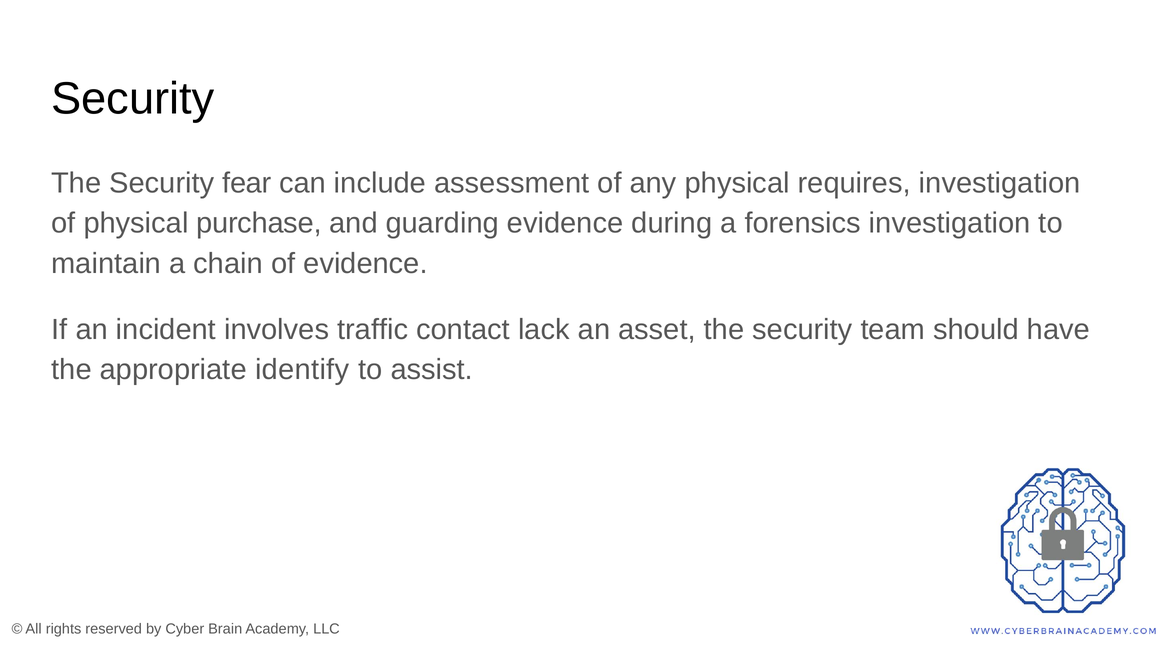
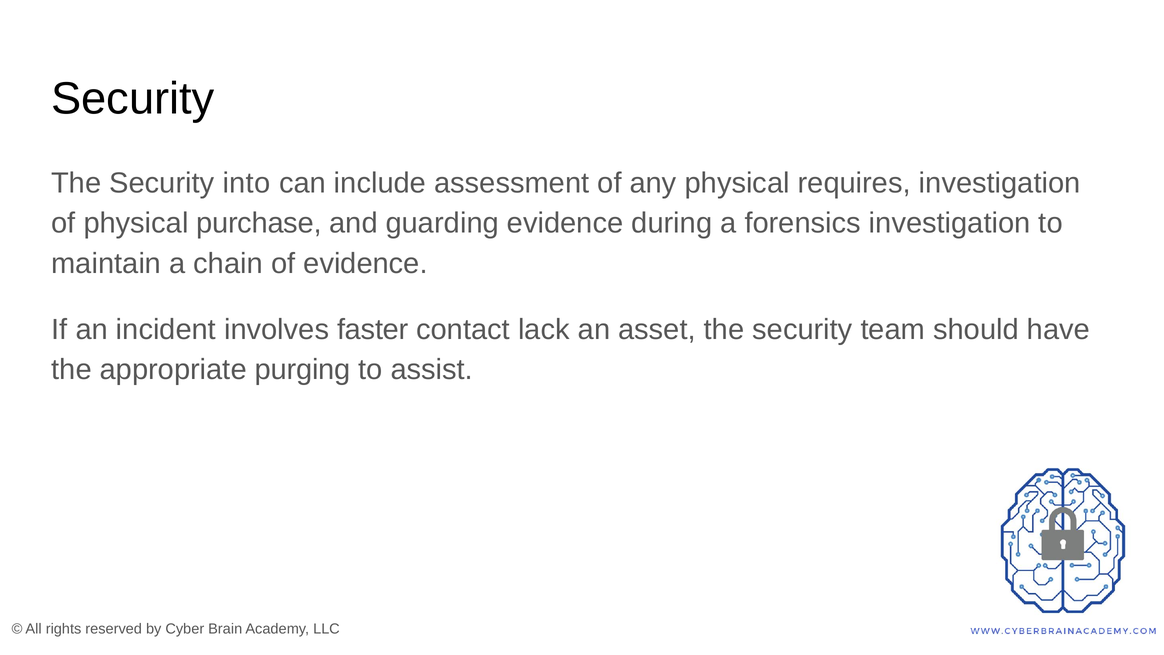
fear: fear -> into
traffic: traffic -> faster
identify: identify -> purging
